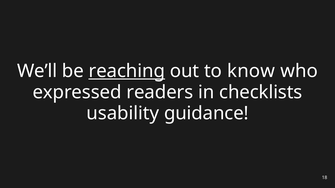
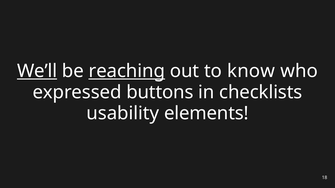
We’ll underline: none -> present
readers: readers -> buttons
guidance: guidance -> elements
